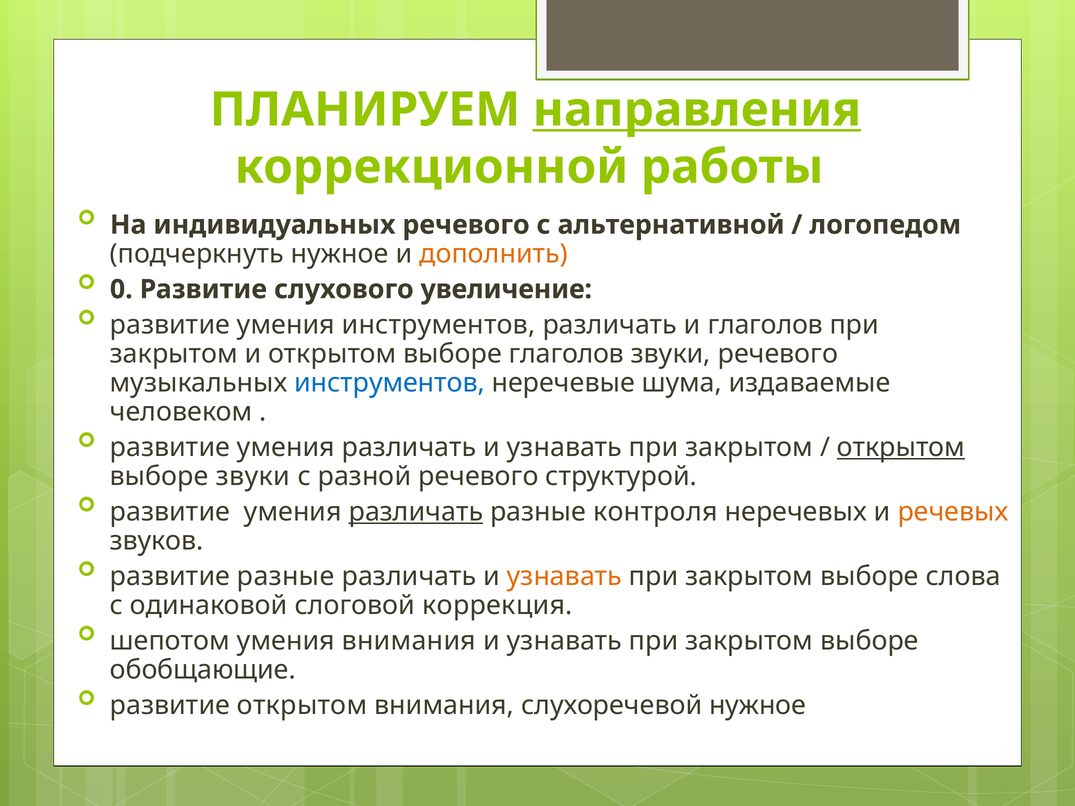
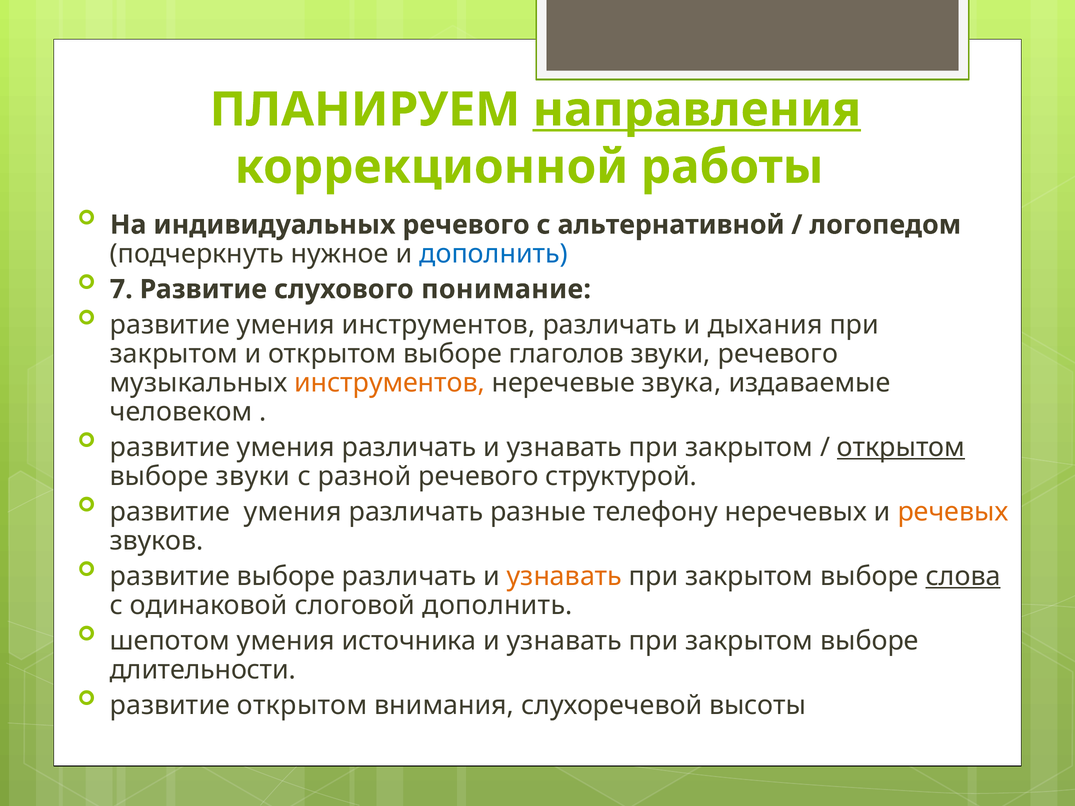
дополнить at (494, 254) colour: orange -> blue
0: 0 -> 7
увеличение: увеличение -> понимание
и глаголов: глаголов -> дыхания
инструментов at (390, 383) colour: blue -> orange
шума: шума -> звука
различать at (416, 512) underline: present -> none
контроля: контроля -> телефону
развитие разные: разные -> выборе
слова underline: none -> present
слоговой коррекция: коррекция -> дополнить
умения внимания: внимания -> источника
обобщающие: обобщающие -> длительности
слухоречевой нужное: нужное -> высоты
